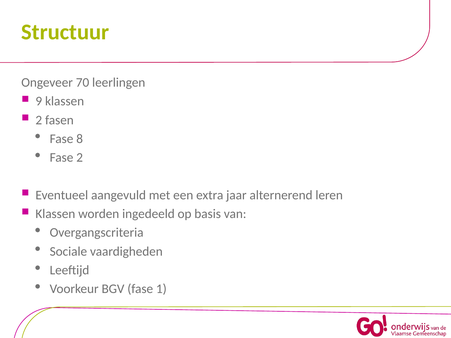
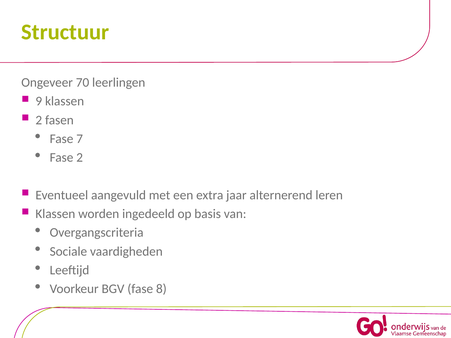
8: 8 -> 7
1: 1 -> 8
